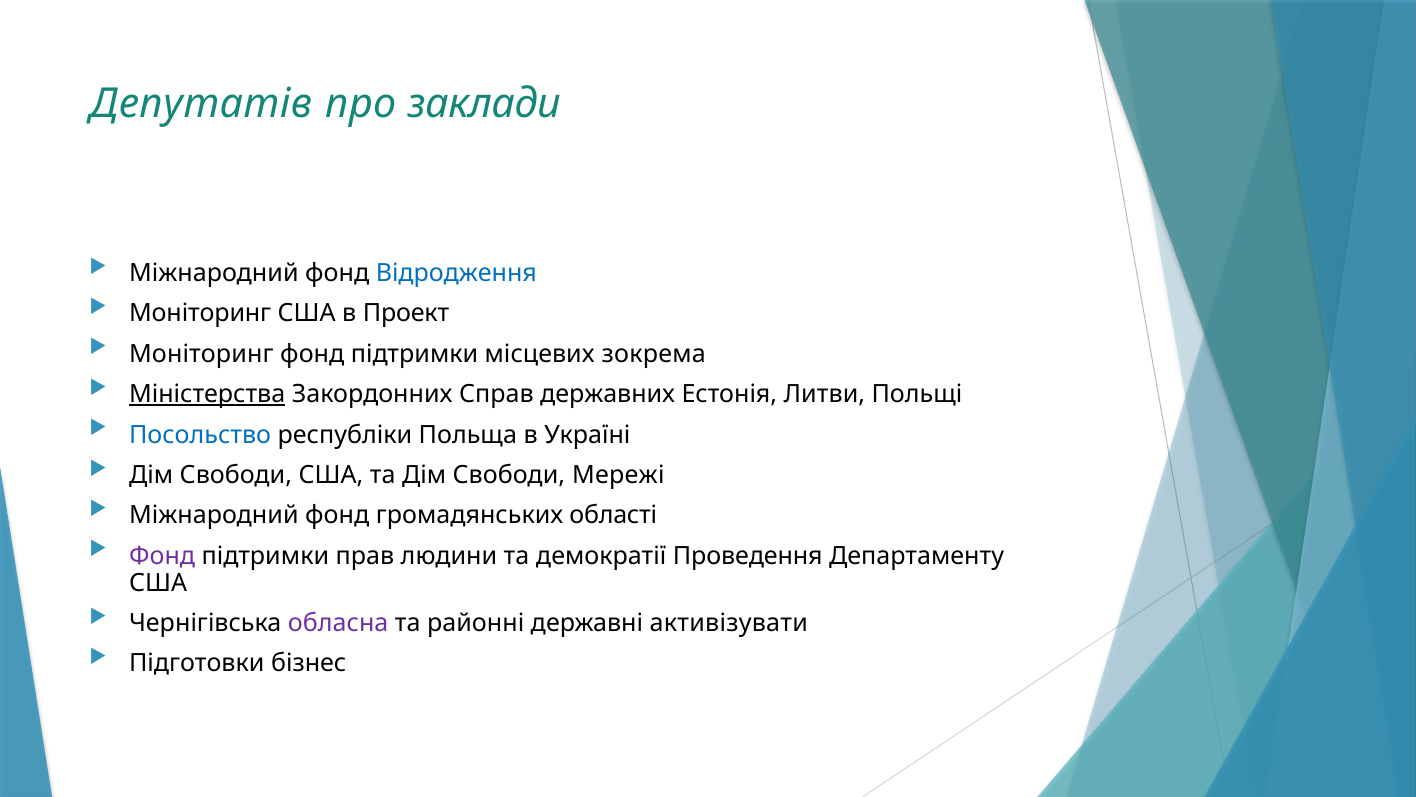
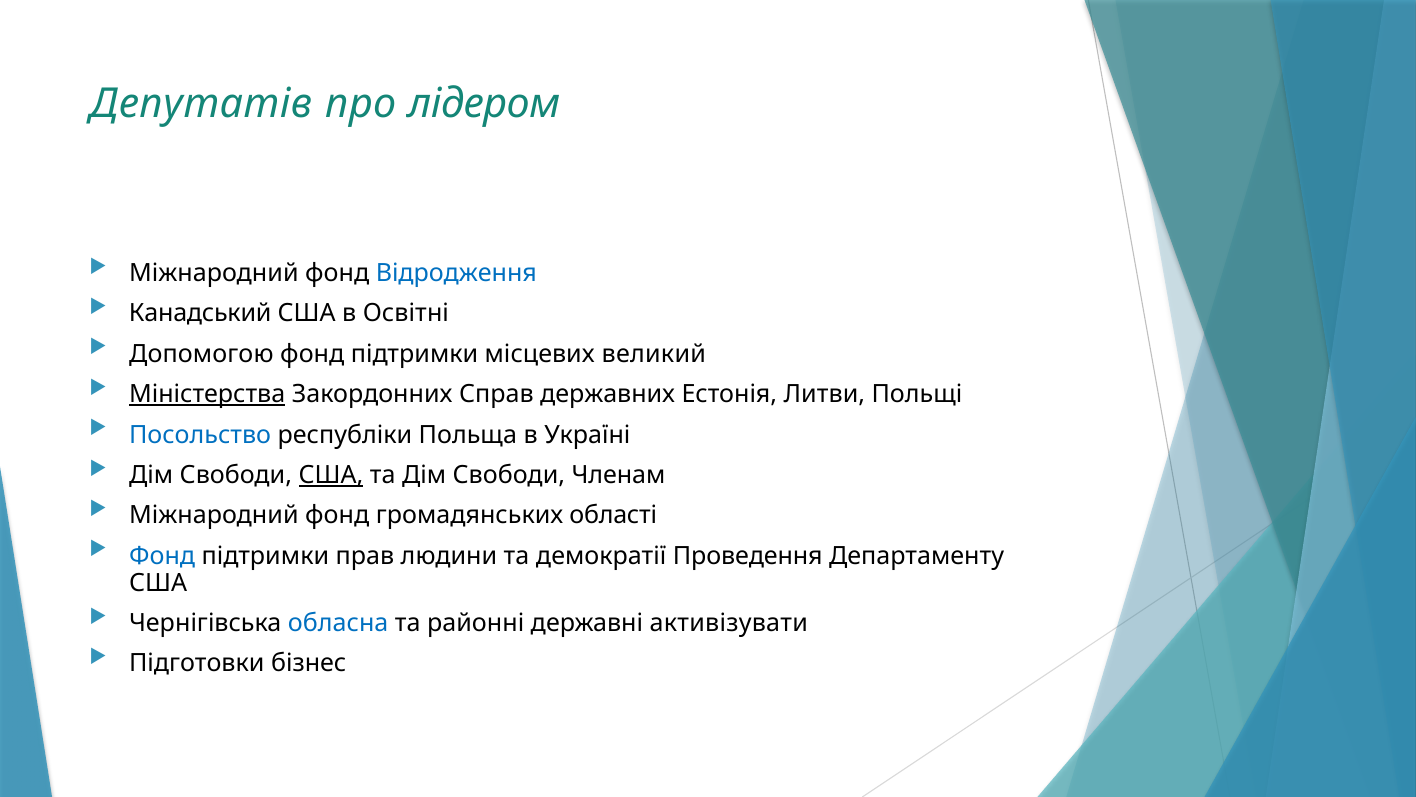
заклади: заклади -> лідером
Моніторинг at (200, 313): Моніторинг -> Канадський
Проект: Проект -> Освітні
Моніторинг at (201, 354): Моніторинг -> Допомогою
зокрема: зокрема -> великий
США at (331, 475) underline: none -> present
Мережі: Мережі -> Членам
Фонд at (162, 555) colour: purple -> blue
обласна colour: purple -> blue
